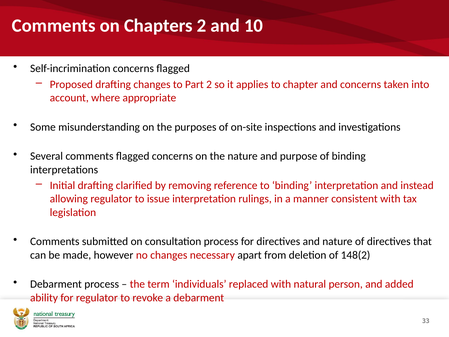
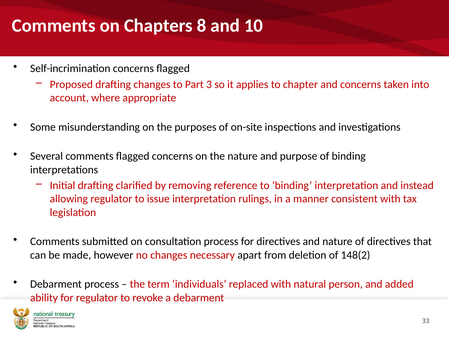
Chapters 2: 2 -> 8
Part 2: 2 -> 3
